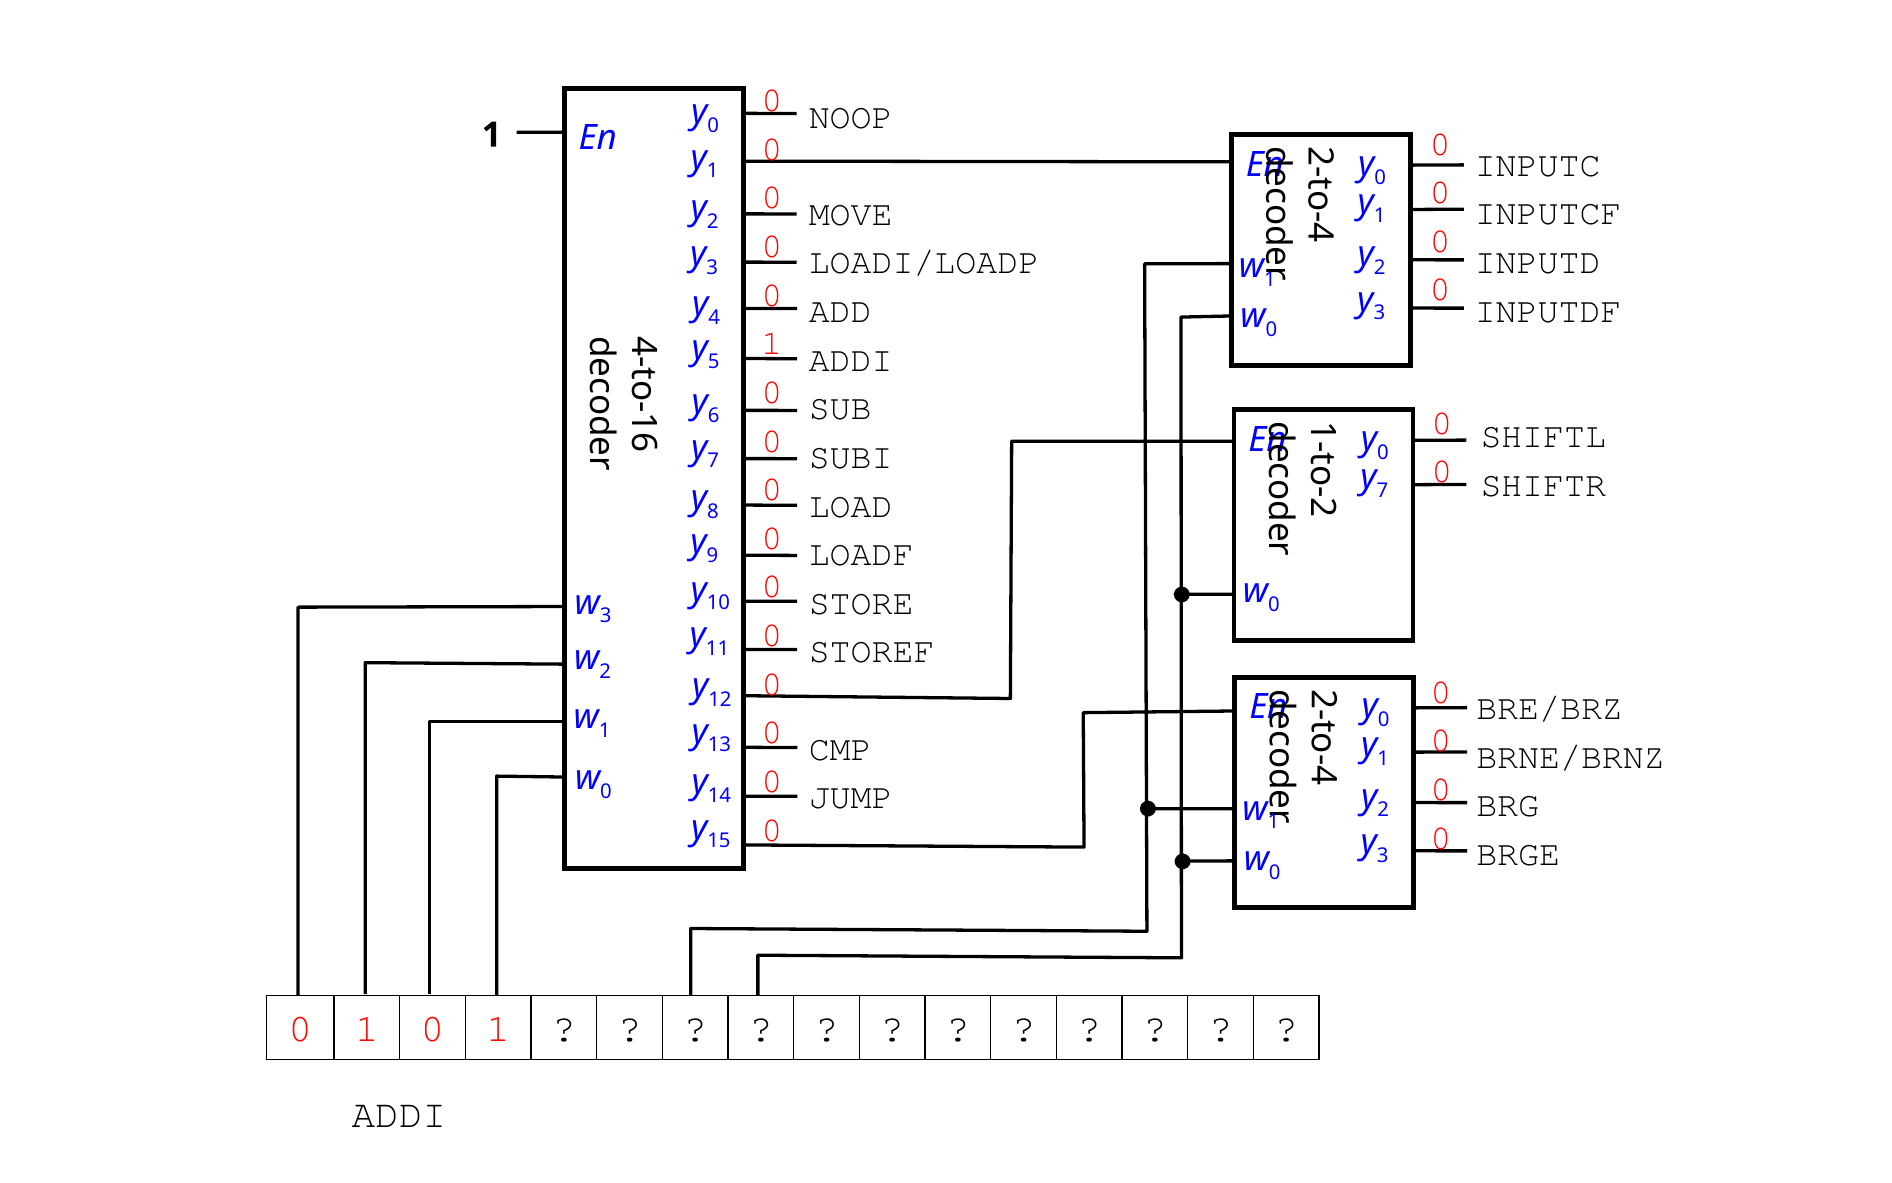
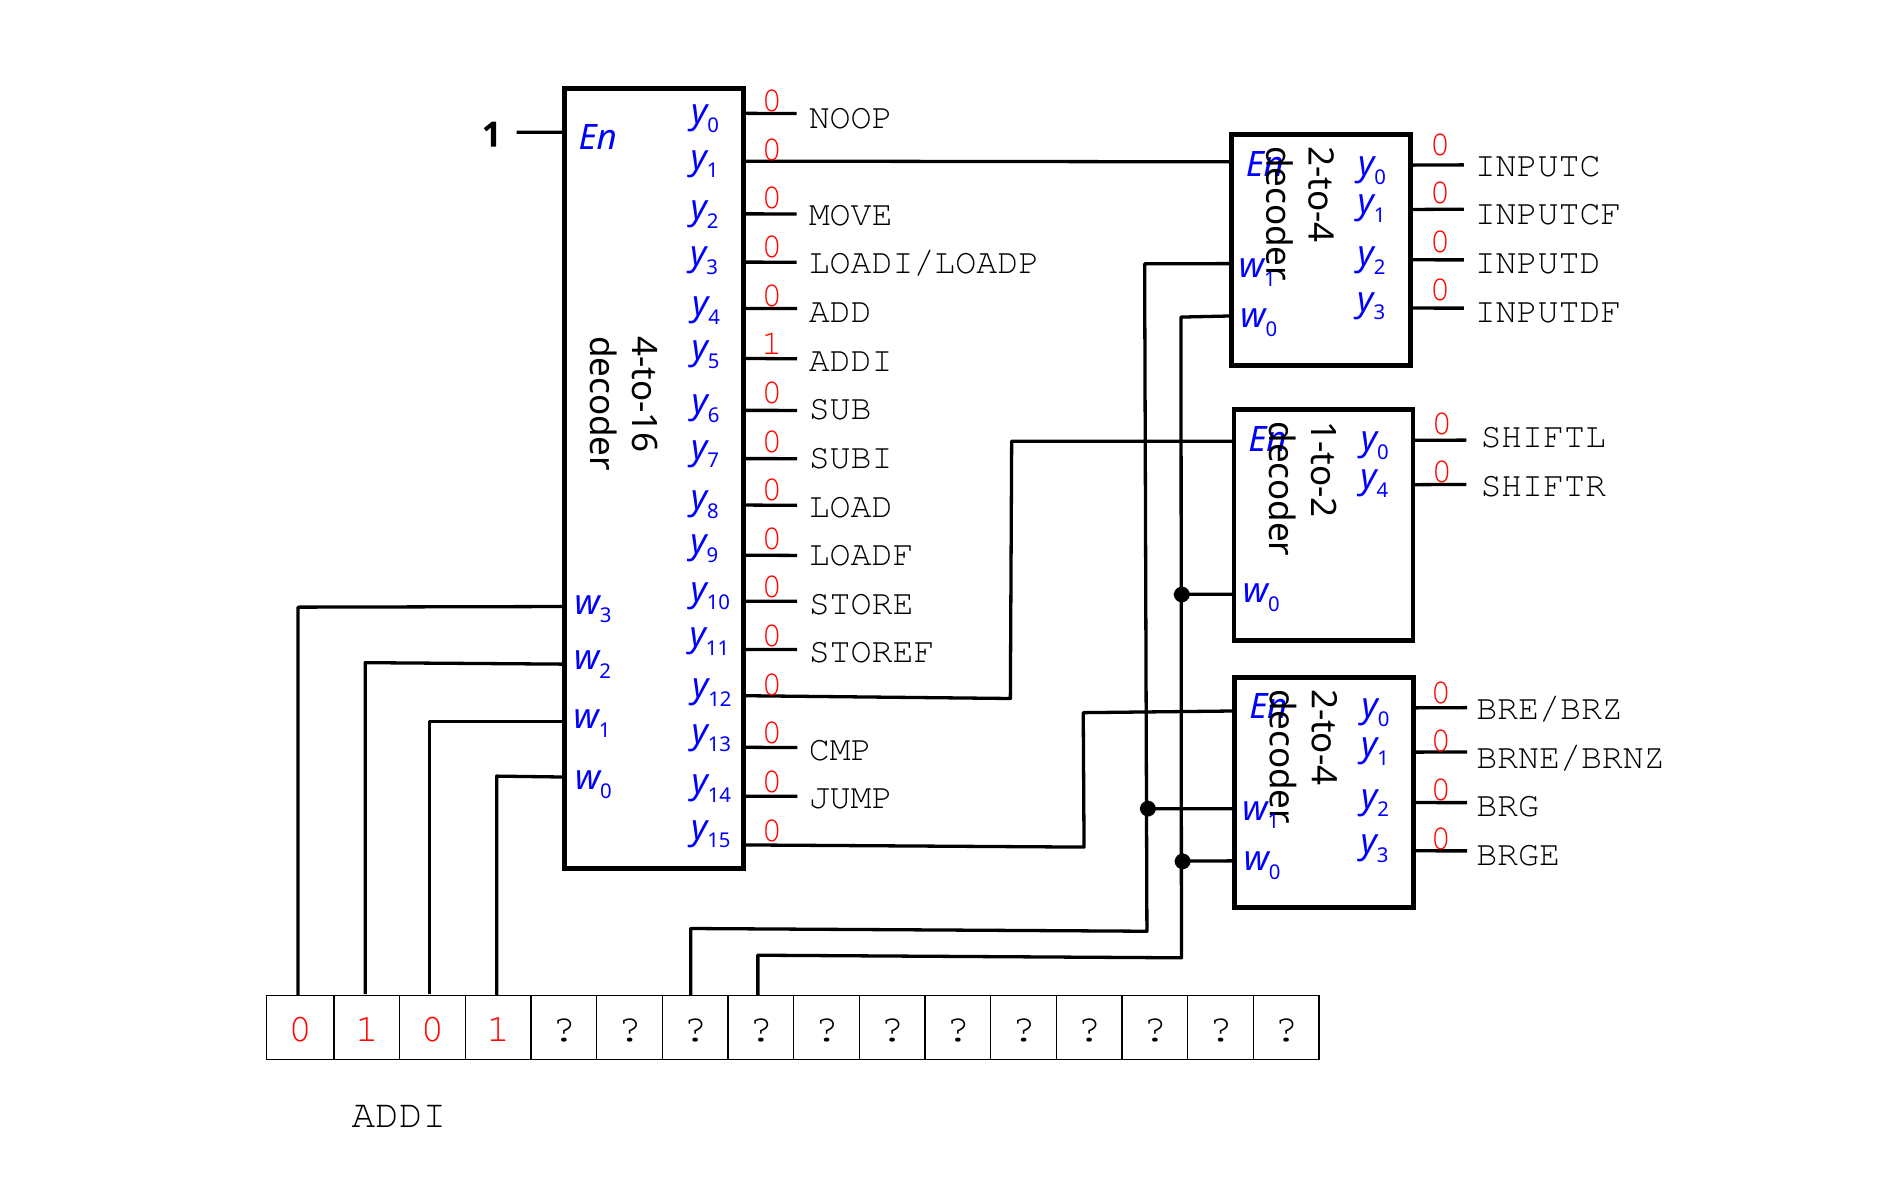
7 at (1382, 491): 7 -> 4
